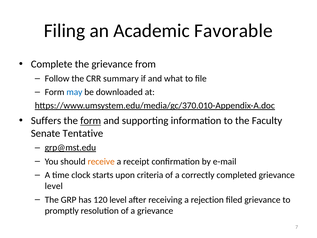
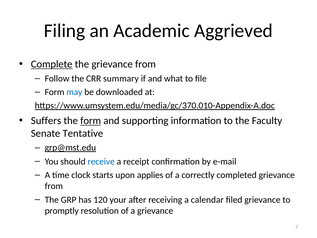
Favorable: Favorable -> Aggrieved
Complete underline: none -> present
receive colour: orange -> blue
criteria: criteria -> applies
level at (54, 186): level -> from
120 level: level -> your
rejection: rejection -> calendar
